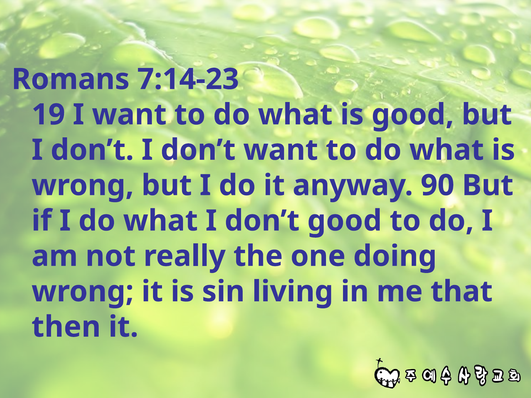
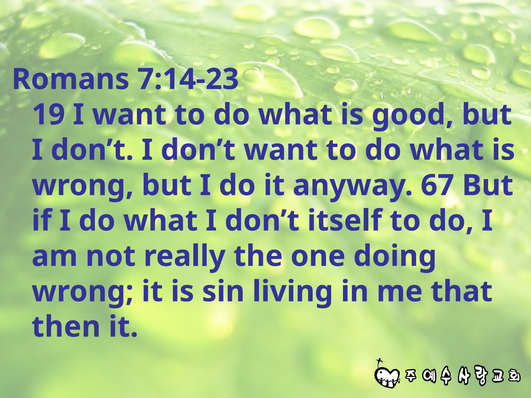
90: 90 -> 67
don’t good: good -> itself
